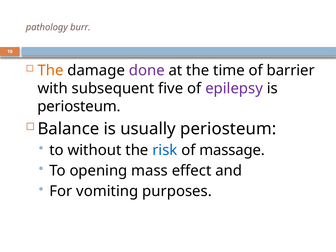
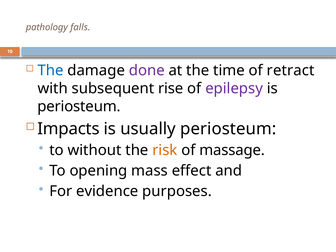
burr: burr -> falls
The at (51, 70) colour: orange -> blue
barrier: barrier -> retract
five: five -> rise
Balance: Balance -> Impacts
risk colour: blue -> orange
vomiting: vomiting -> evidence
